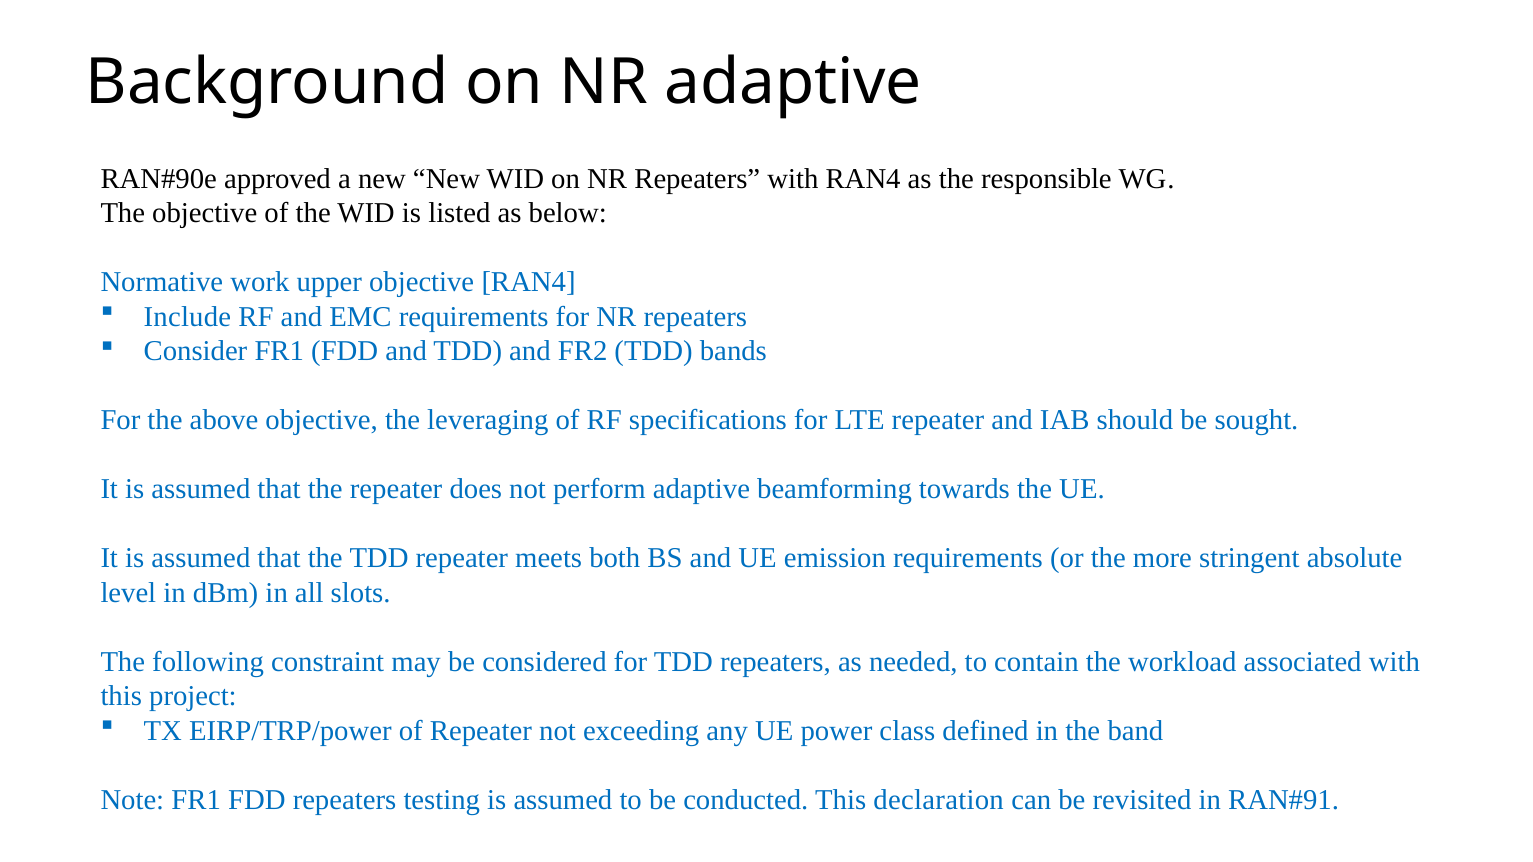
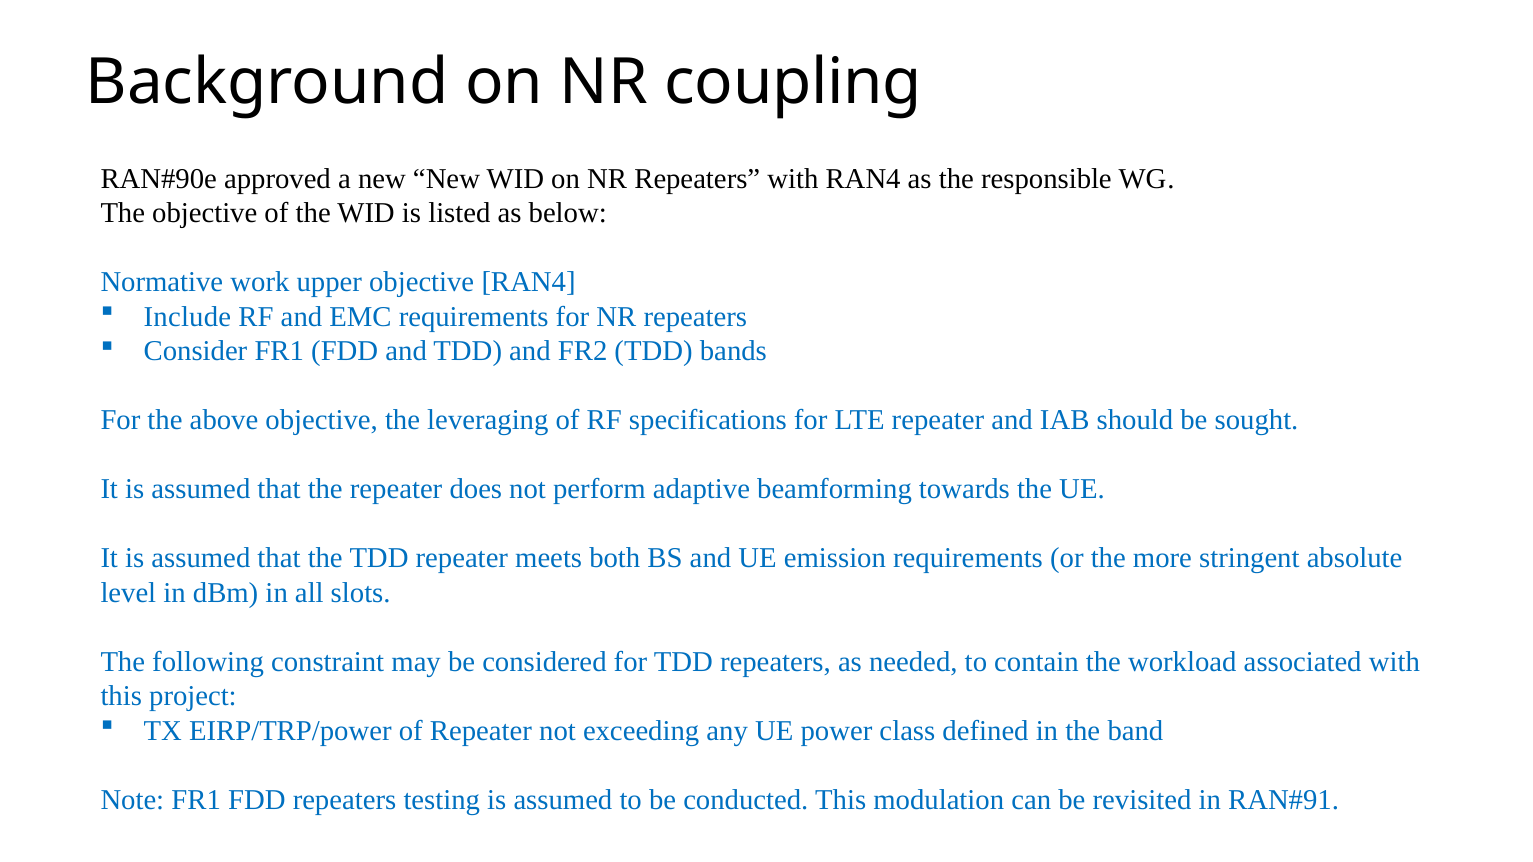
NR adaptive: adaptive -> coupling
declaration: declaration -> modulation
